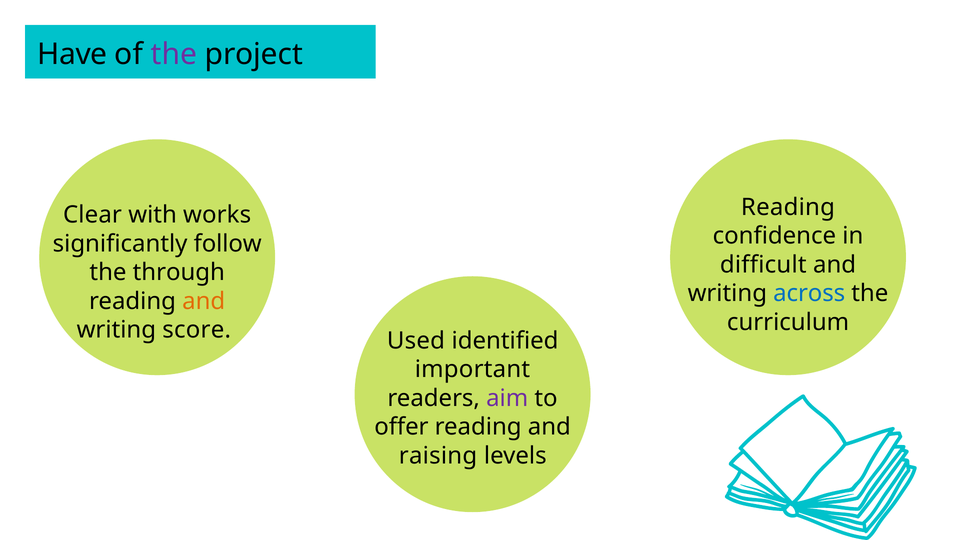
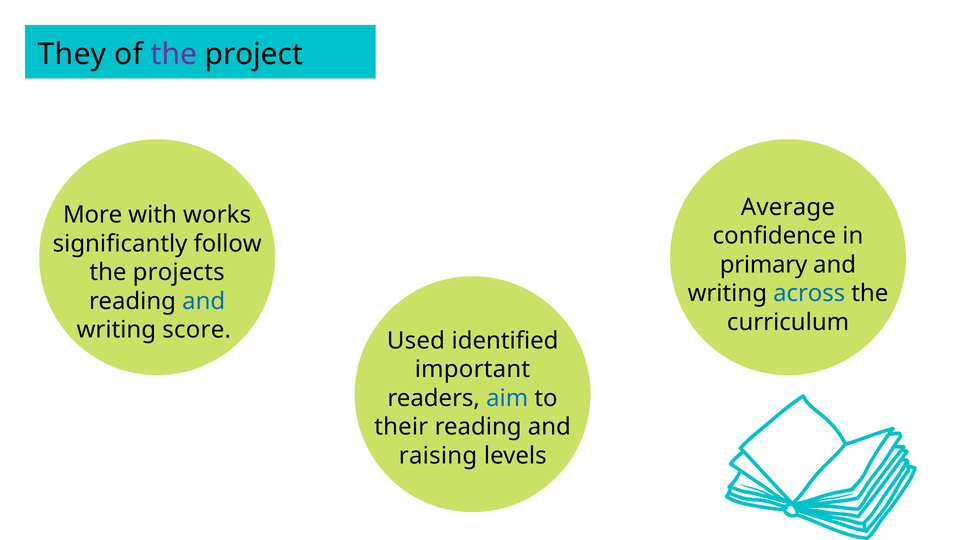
Have: Have -> They
Reading at (788, 207): Reading -> Average
Clear: Clear -> More
difficult: difficult -> primary
through: through -> projects
and at (204, 301) colour: orange -> blue
aim colour: purple -> blue
offer: offer -> their
